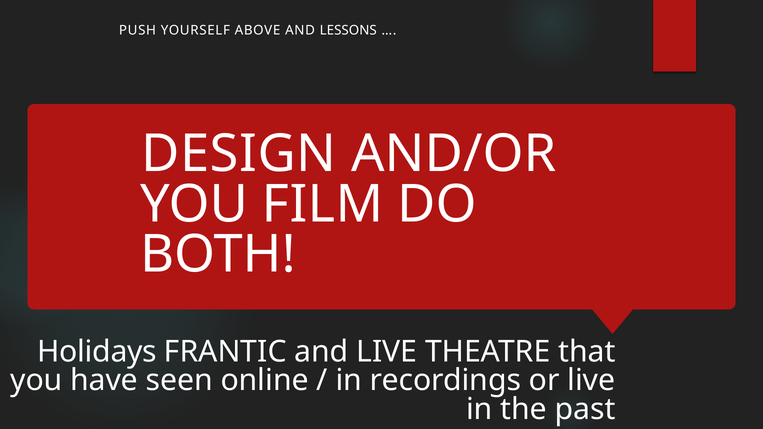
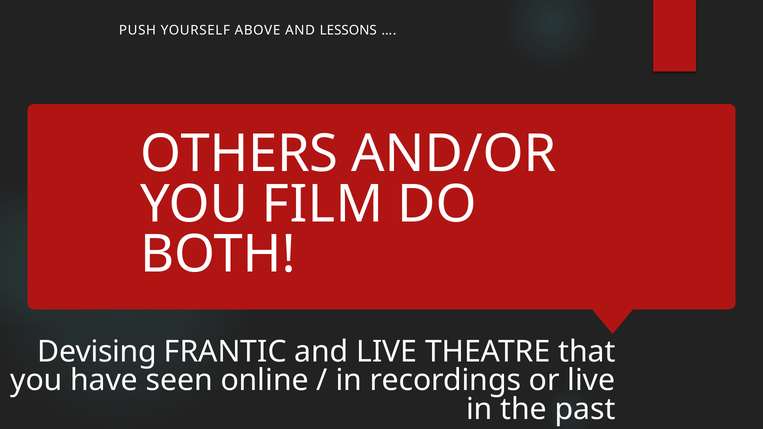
DESIGN: DESIGN -> OTHERS
Holidays: Holidays -> Devising
